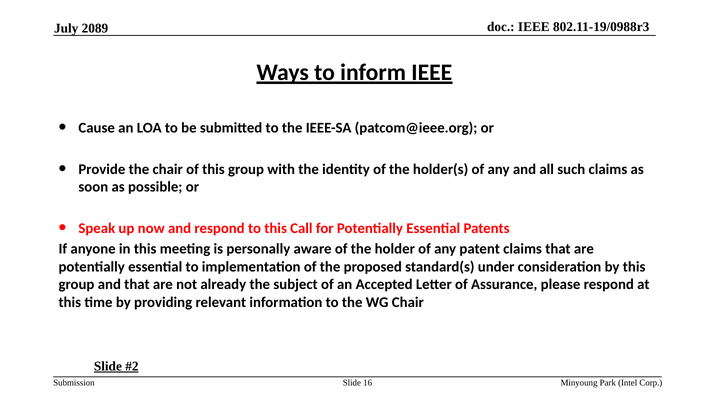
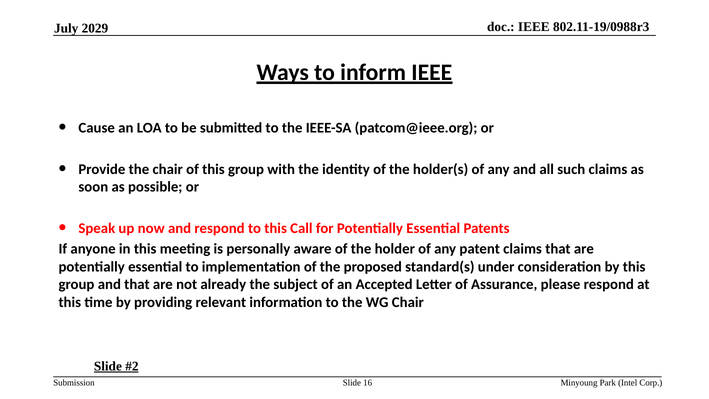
2089: 2089 -> 2029
